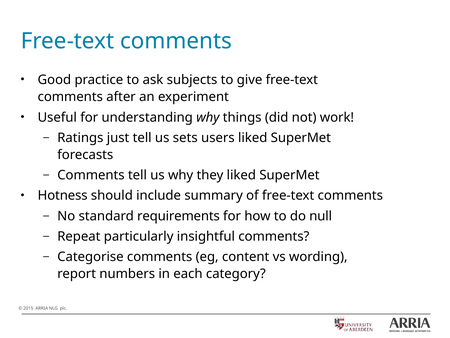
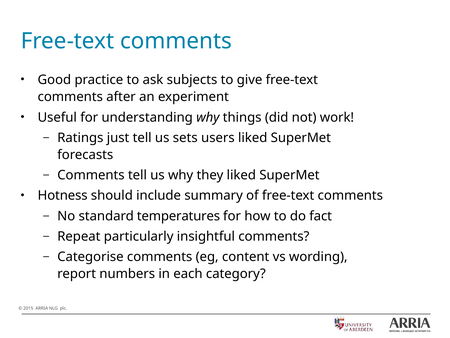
requirements: requirements -> temperatures
null: null -> fact
